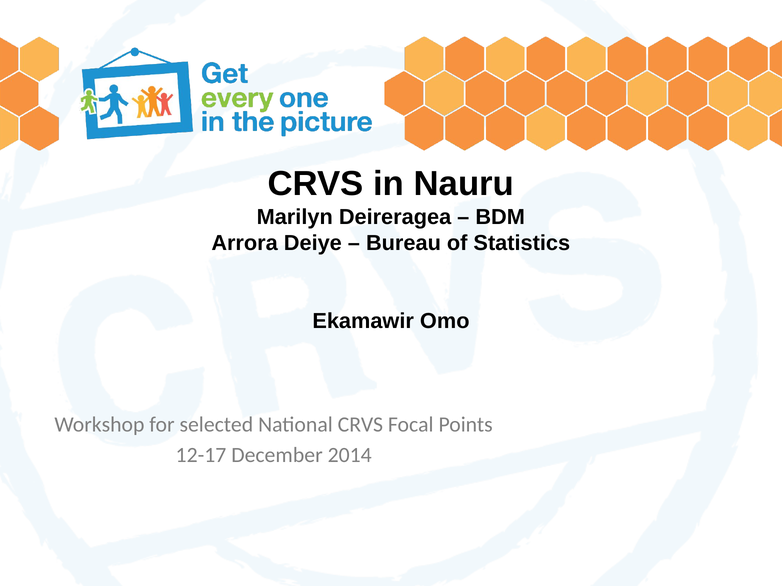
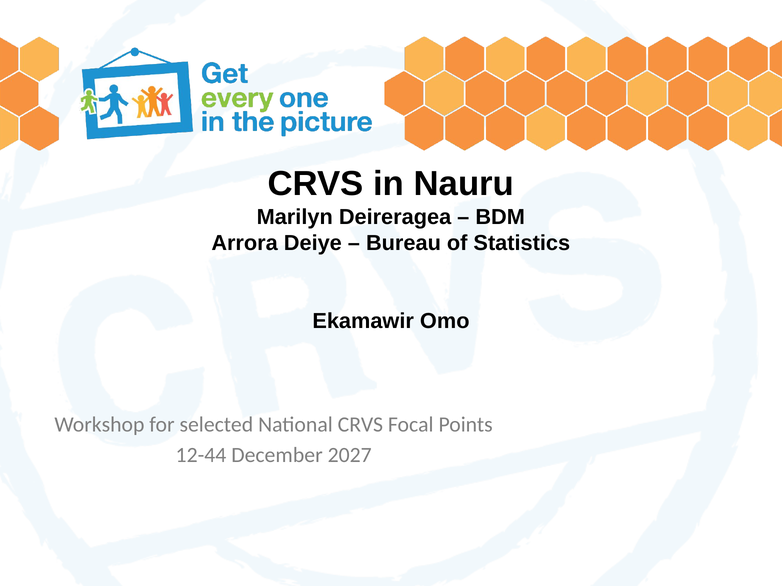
12-17: 12-17 -> 12-44
2014: 2014 -> 2027
